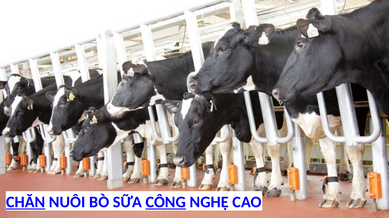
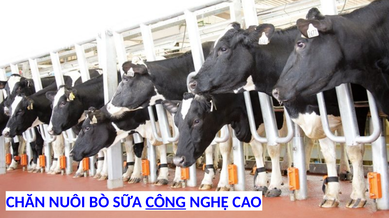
CHĂN underline: present -> none
